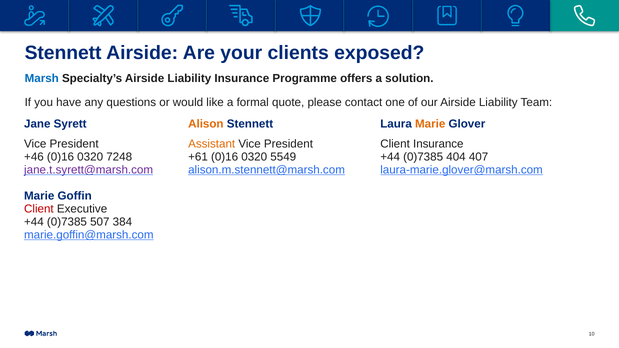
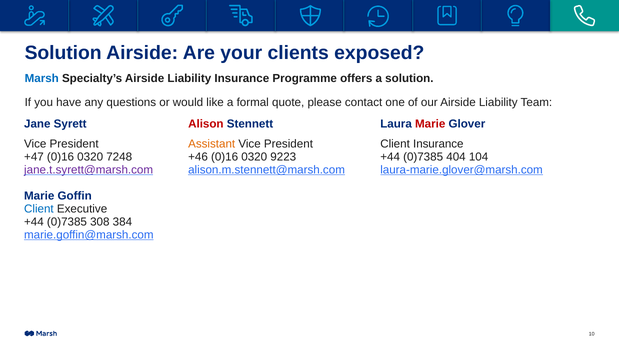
Stennett at (63, 53): Stennett -> Solution
Alison colour: orange -> red
Marie at (430, 124) colour: orange -> red
+46: +46 -> +47
+61: +61 -> +46
5549: 5549 -> 9223
407: 407 -> 104
Client at (39, 209) colour: red -> blue
507: 507 -> 308
